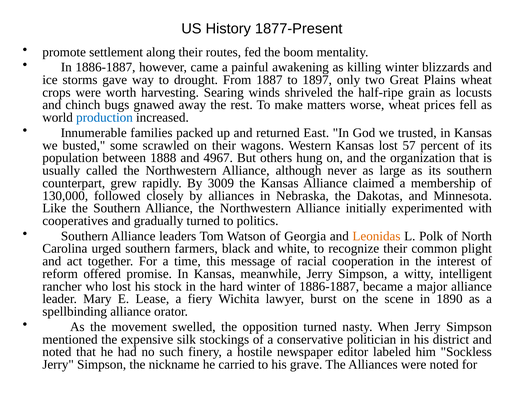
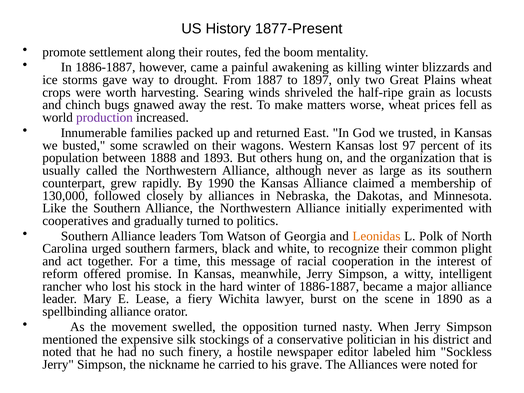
production colour: blue -> purple
57: 57 -> 97
4967: 4967 -> 1893
3009: 3009 -> 1990
